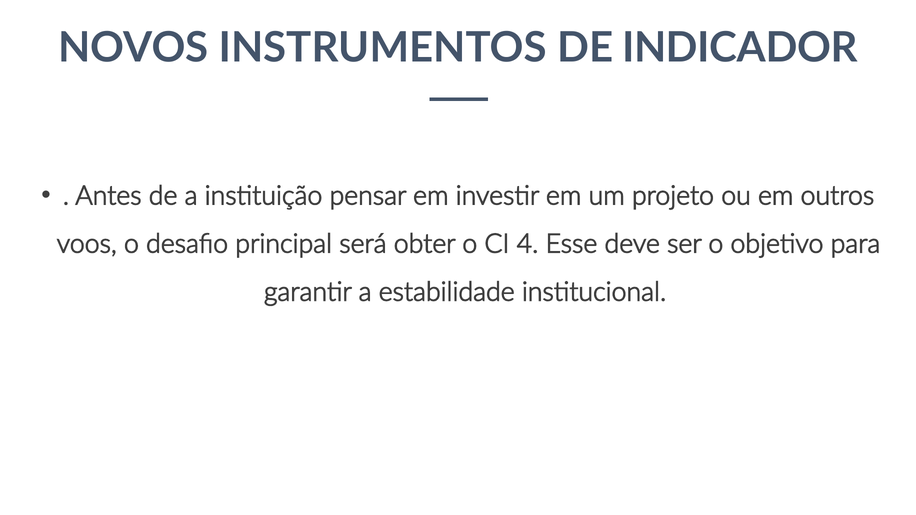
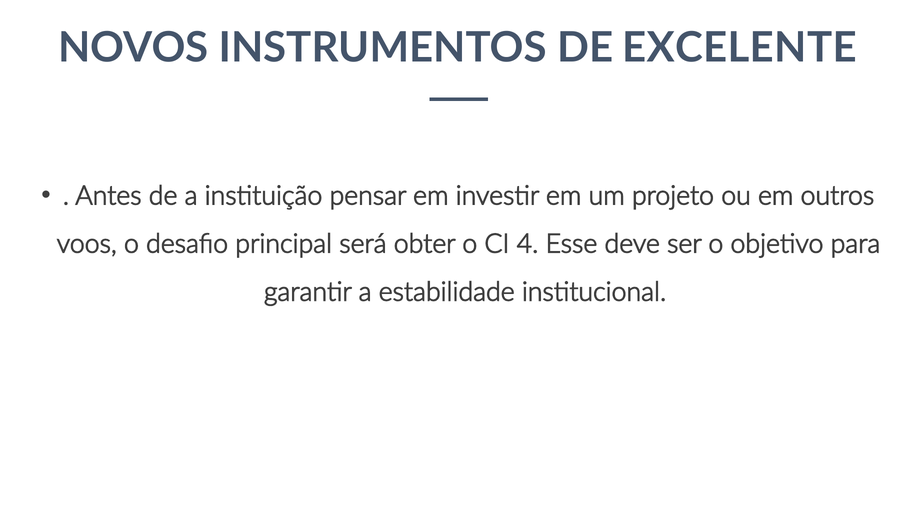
INDICADOR: INDICADOR -> EXCELENTE
